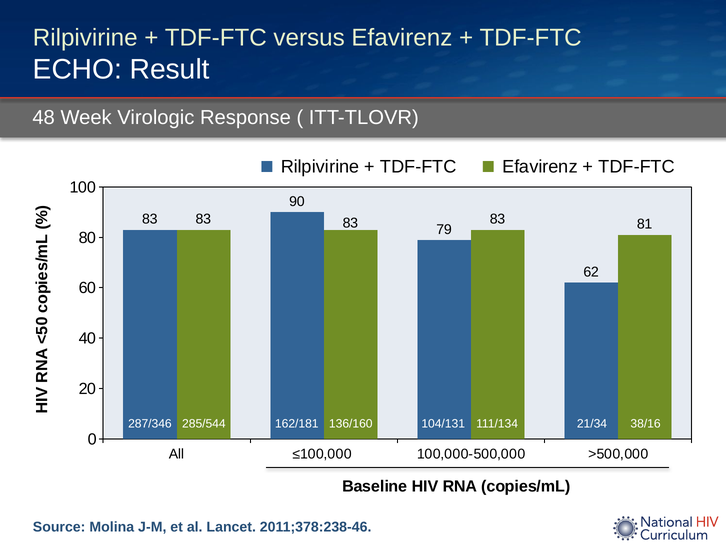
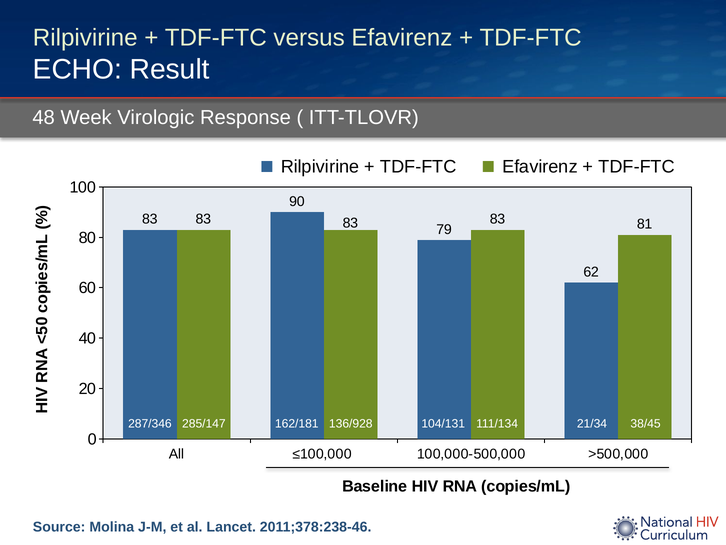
285/544: 285/544 -> 285/147
136/160: 136/160 -> 136/928
38/16: 38/16 -> 38/45
